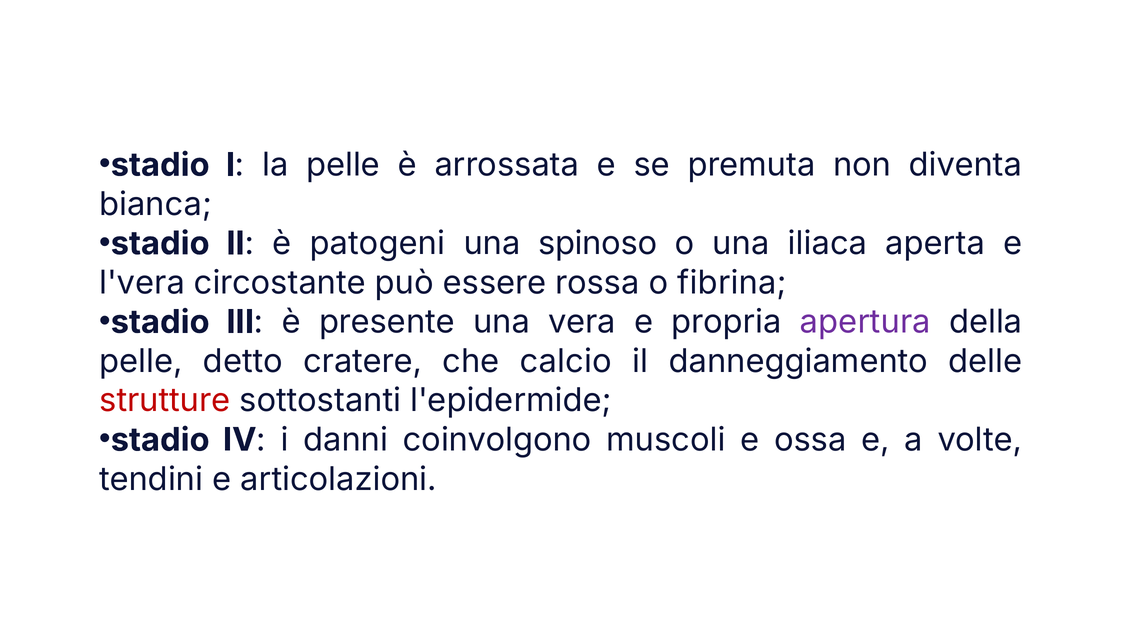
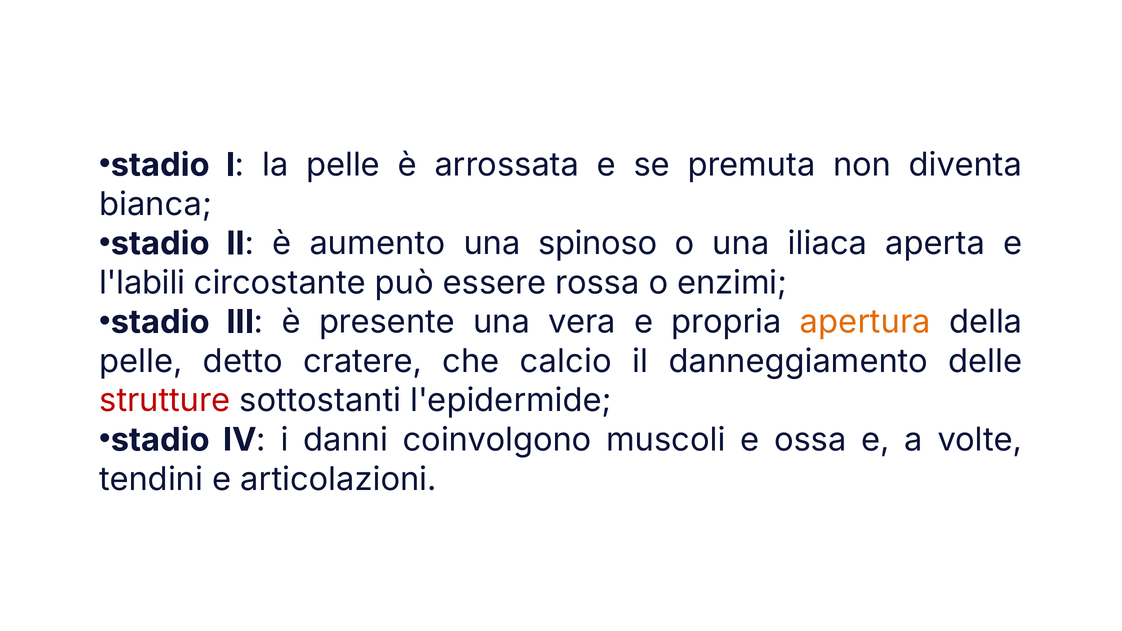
patogeni: patogeni -> aumento
l'vera: l'vera -> l'labili
fibrina: fibrina -> enzimi
apertura colour: purple -> orange
